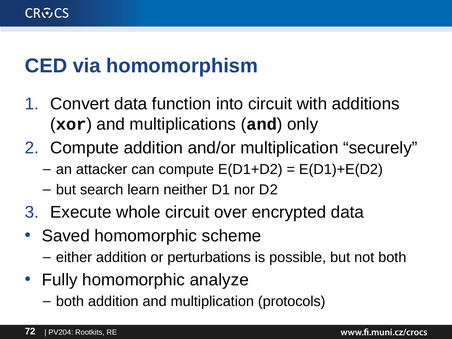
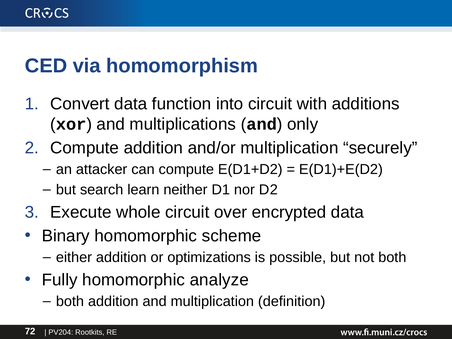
Saved: Saved -> Binary
perturbations: perturbations -> optimizations
protocols: protocols -> definition
